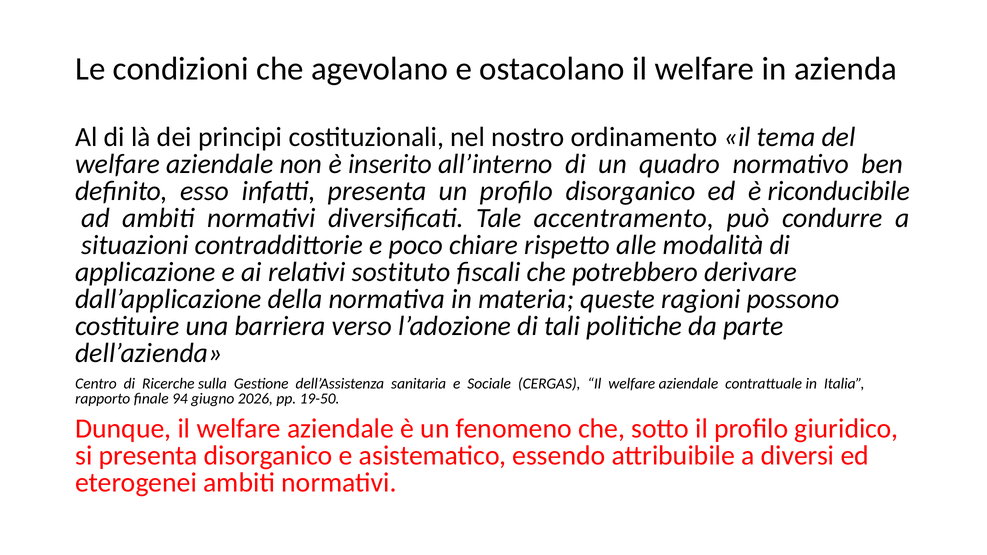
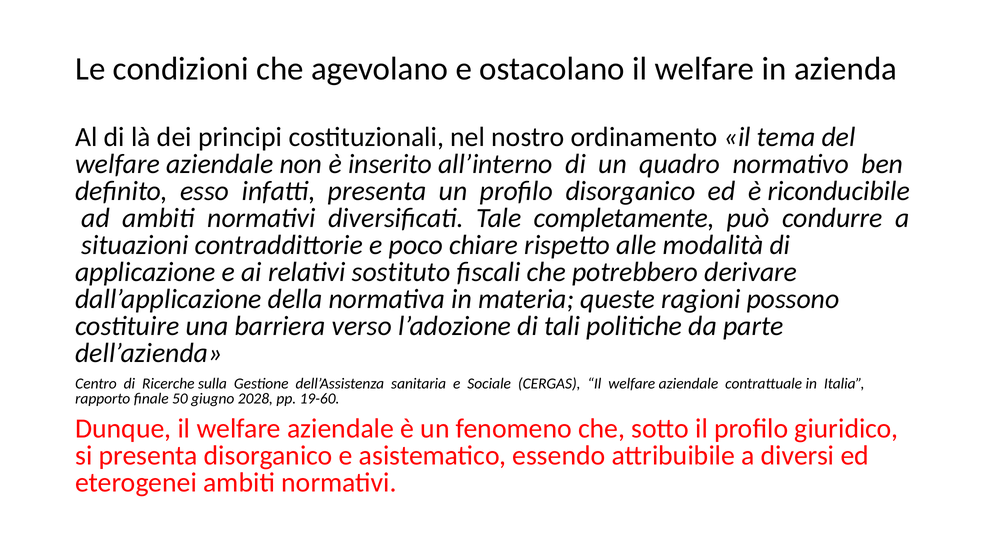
accentramento: accentramento -> completamente
94: 94 -> 50
2026: 2026 -> 2028
19-50: 19-50 -> 19-60
